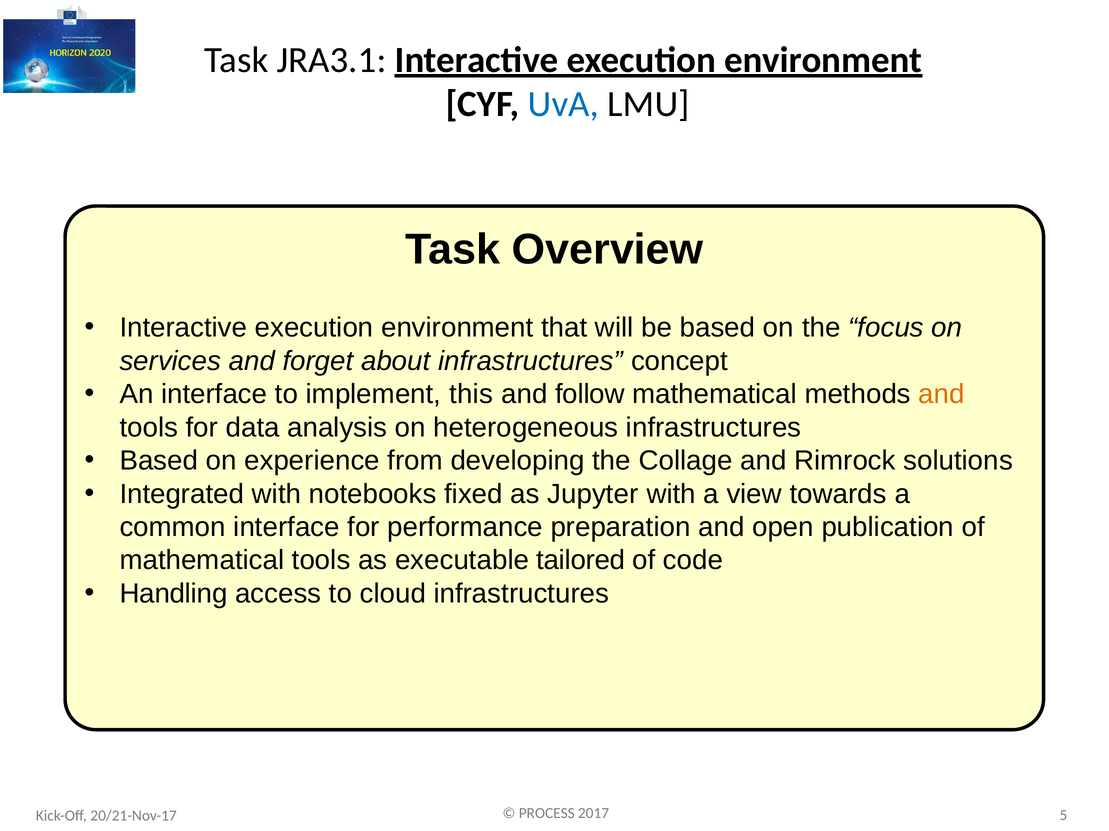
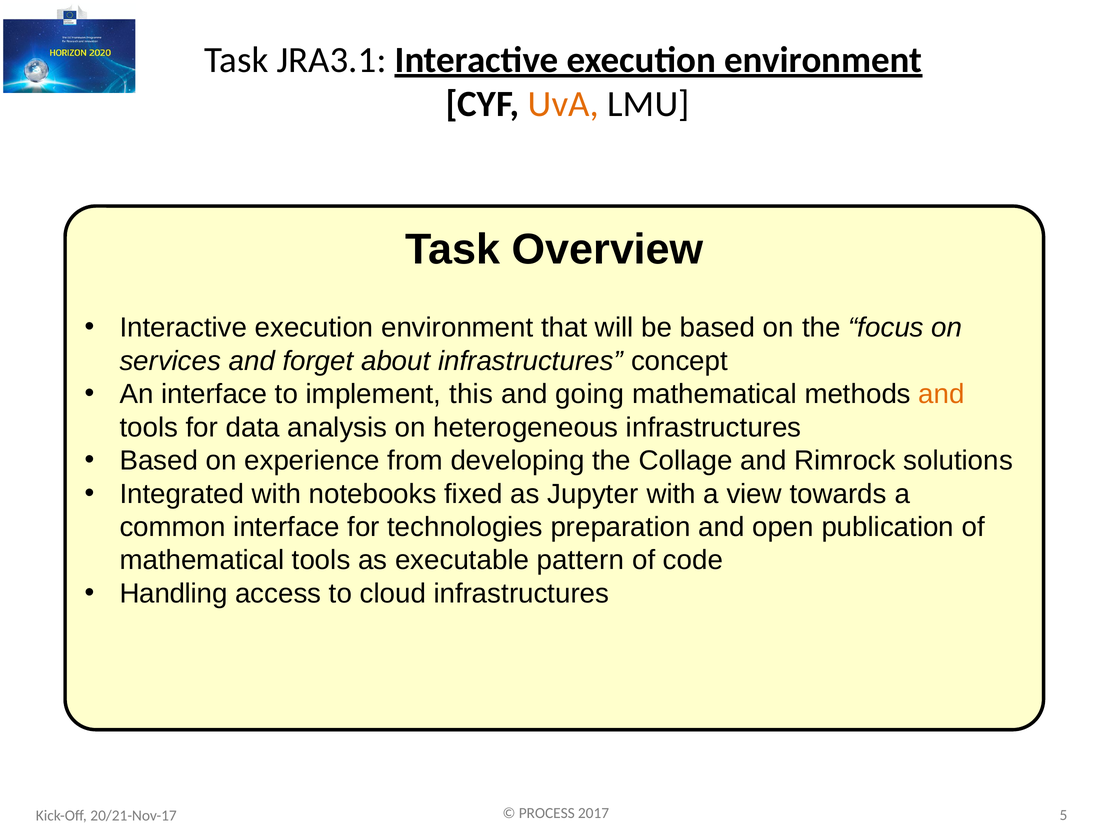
UvA colour: blue -> orange
follow: follow -> going
performance: performance -> technologies
tailored: tailored -> pattern
